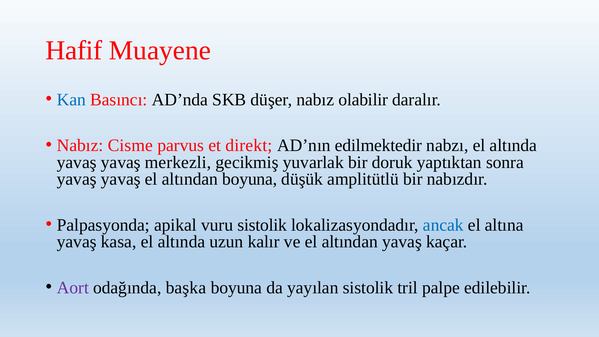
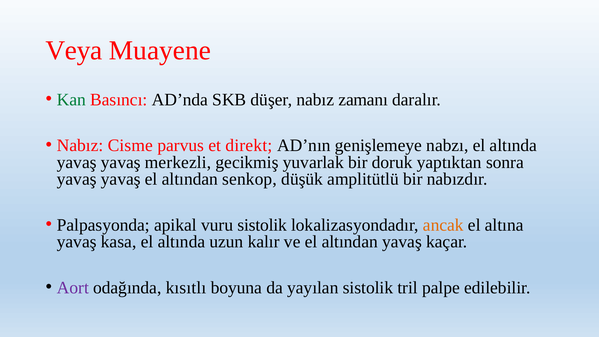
Hafif: Hafif -> Veya
Kan colour: blue -> green
olabilir: olabilir -> zamanı
edilmektedir: edilmektedir -> genişlemeye
altından boyuna: boyuna -> senkop
ancak colour: blue -> orange
başka: başka -> kısıtlı
